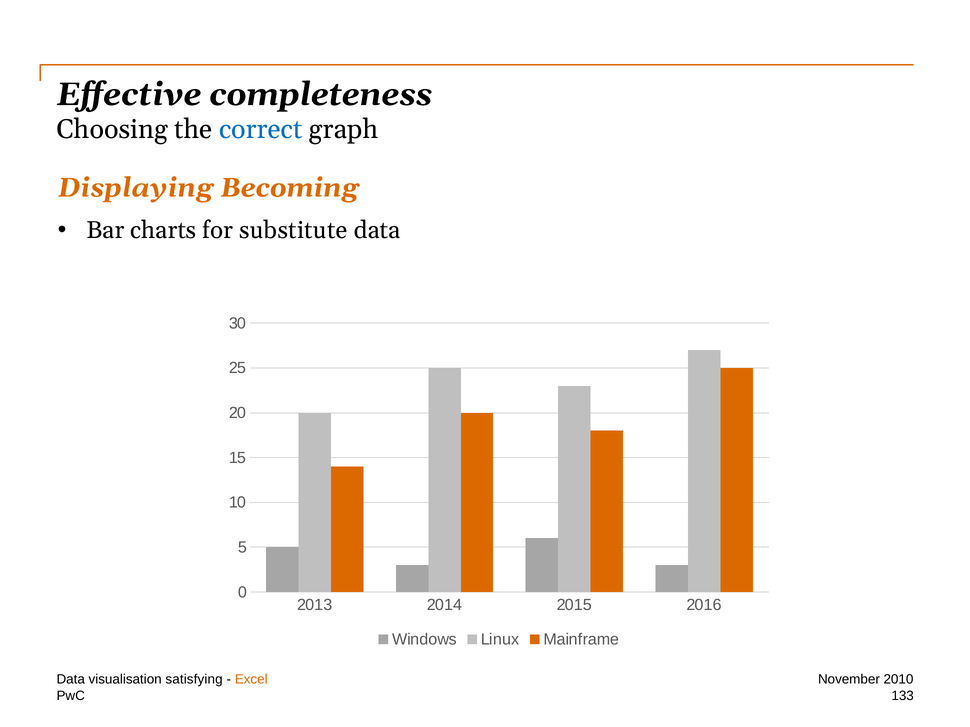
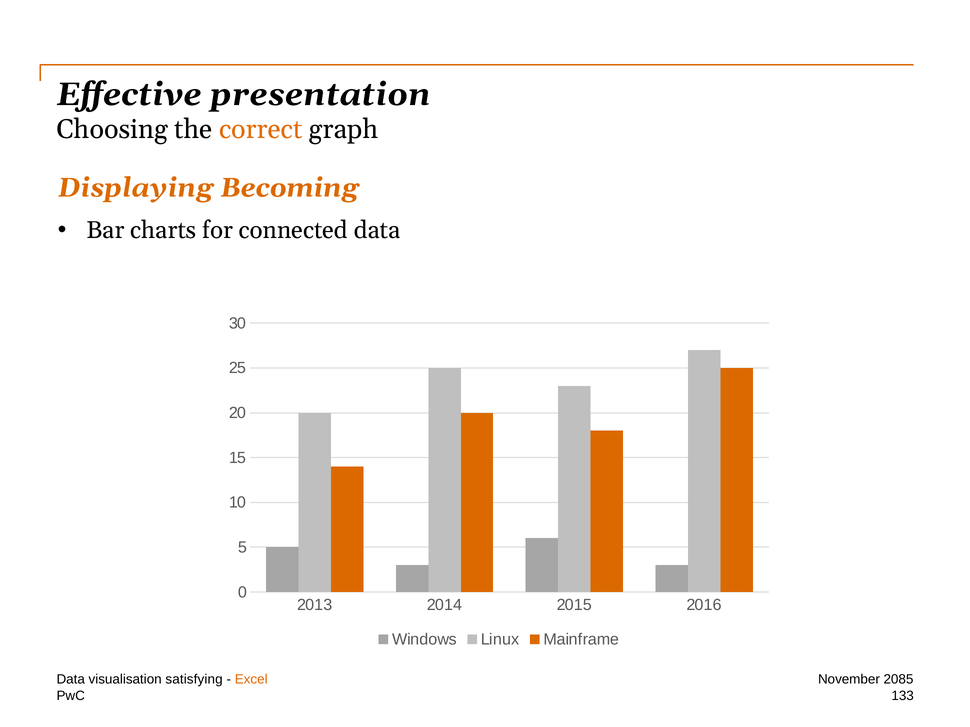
completeness: completeness -> presentation
correct colour: blue -> orange
substitute: substitute -> connected
2010: 2010 -> 2085
